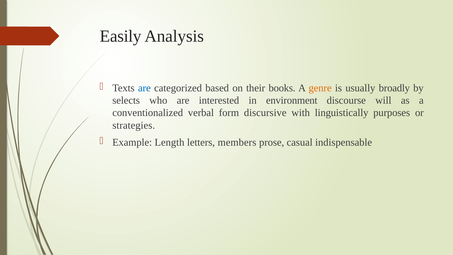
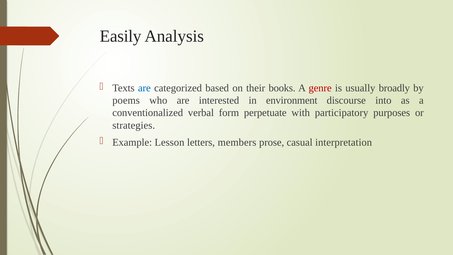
genre colour: orange -> red
selects: selects -> poems
will: will -> into
discursive: discursive -> perpetuate
linguistically: linguistically -> participatory
Length: Length -> Lesson
indispensable: indispensable -> interpretation
